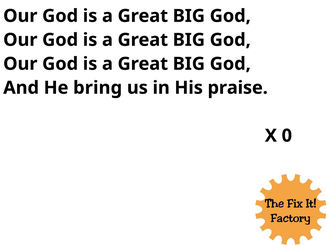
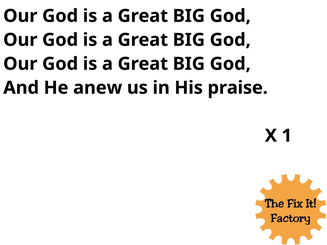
bring: bring -> anew
0: 0 -> 1
